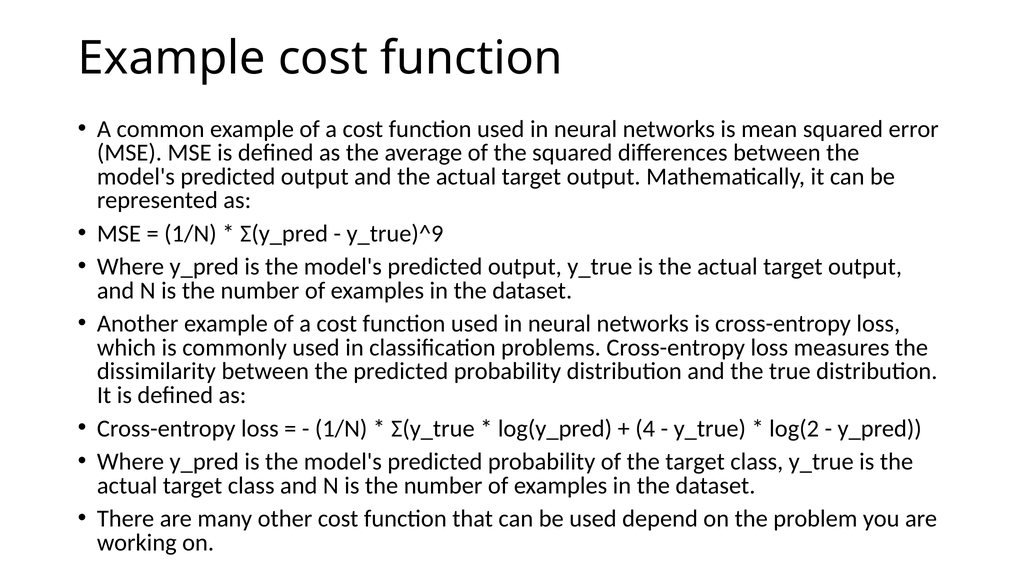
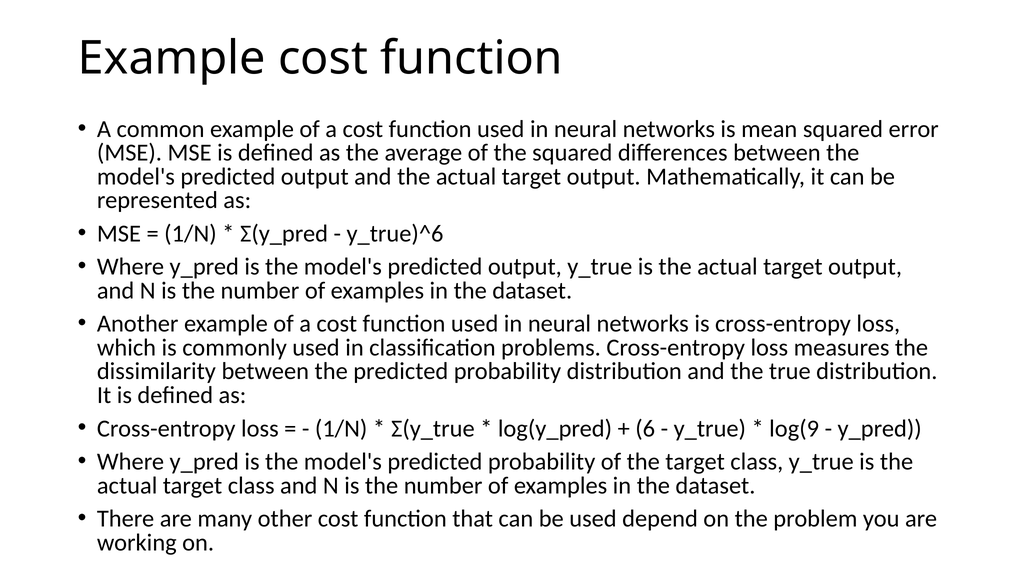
y_true)^9: y_true)^9 -> y_true)^6
4: 4 -> 6
log(2: log(2 -> log(9
